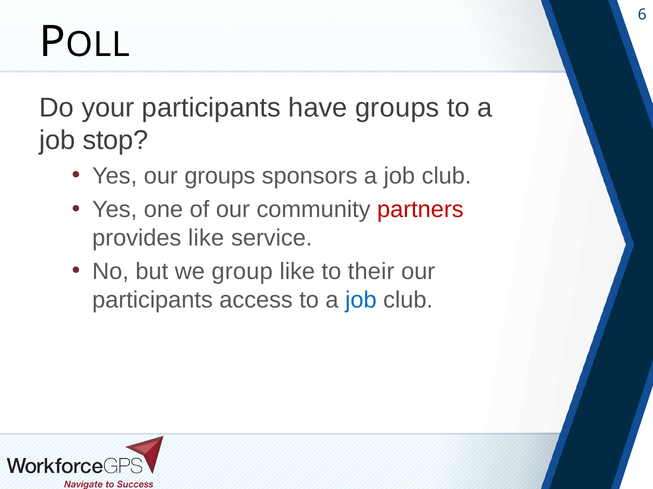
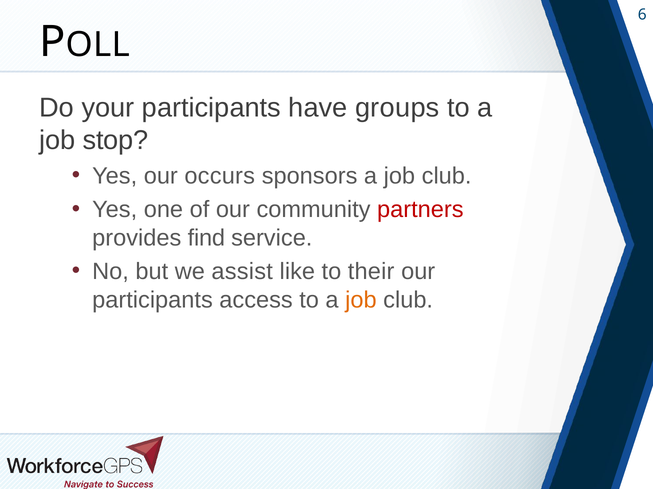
our groups: groups -> occurs
provides like: like -> find
group: group -> assist
job at (361, 300) colour: blue -> orange
